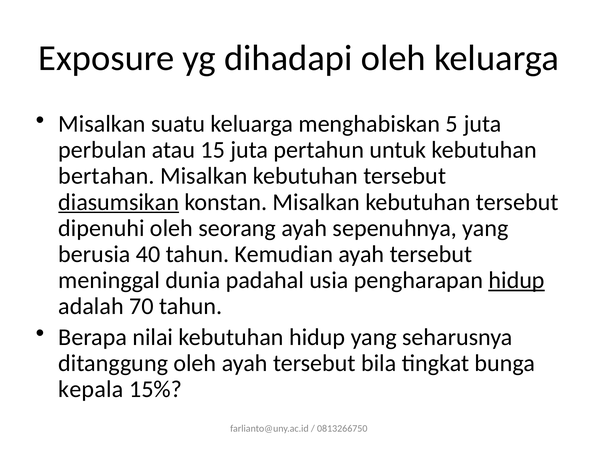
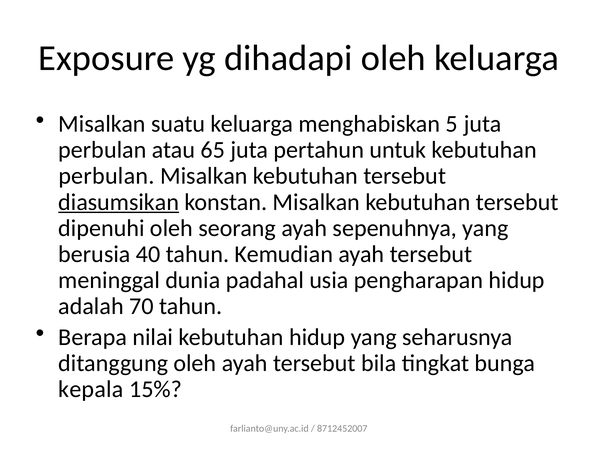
15: 15 -> 65
bertahan at (106, 176): bertahan -> perbulan
hidup at (517, 280) underline: present -> none
0813266750: 0813266750 -> 8712452007
